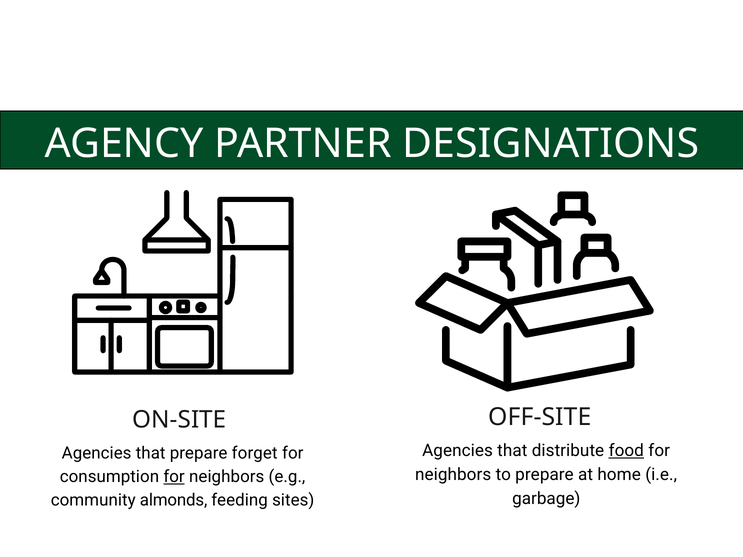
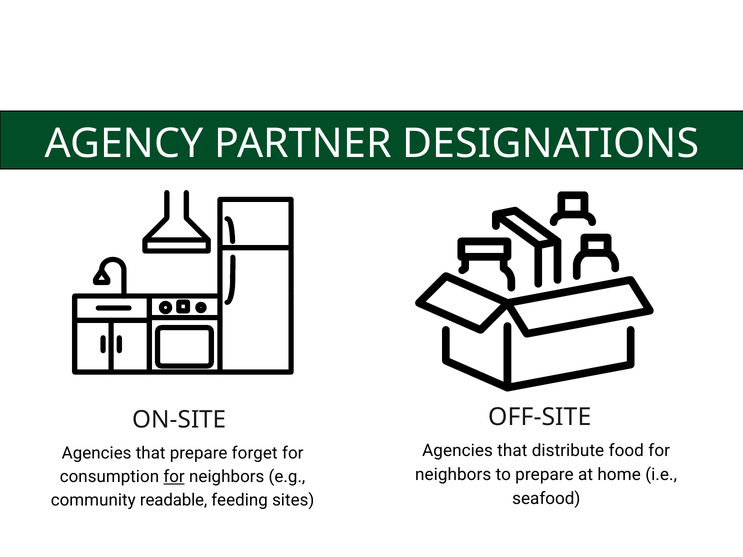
food underline: present -> none
garbage: garbage -> seafood
almonds: almonds -> readable
